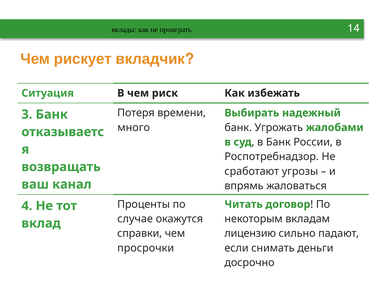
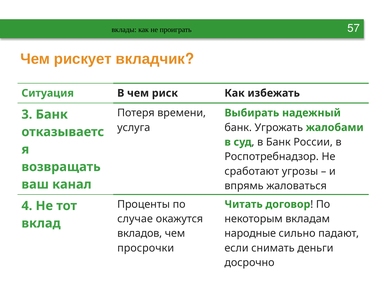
14: 14 -> 57
много: много -> услуга
справки: справки -> вкладов
лицензию: лицензию -> народные
